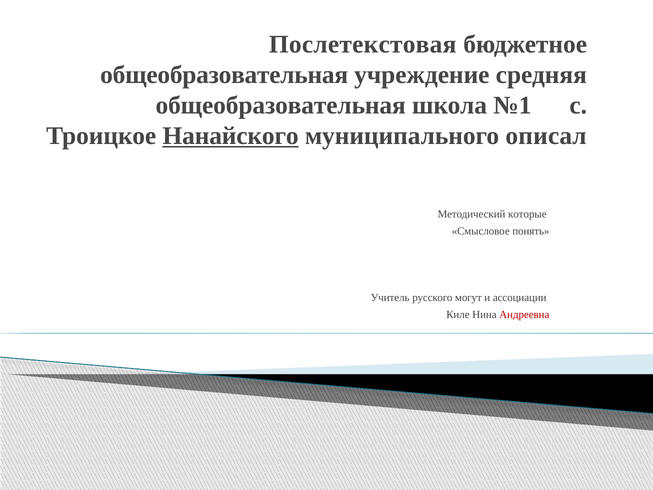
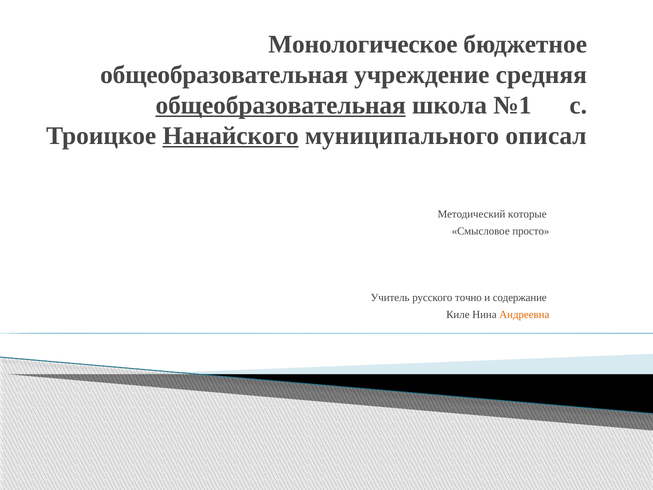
Послетекстовая: Послетекстовая -> Монологическое
общеобразовательная at (281, 105) underline: none -> present
понять: понять -> просто
могут: могут -> точно
ассоциации: ассоциации -> содержание
Андреевна colour: red -> orange
